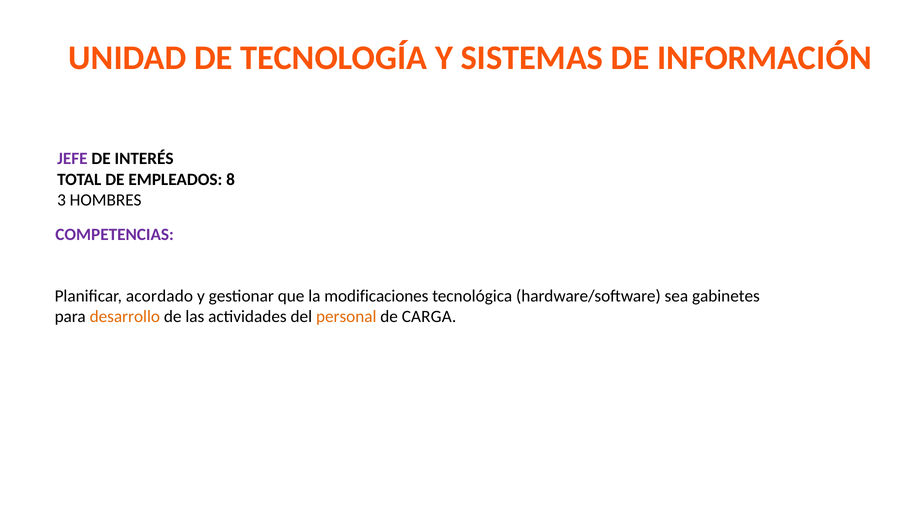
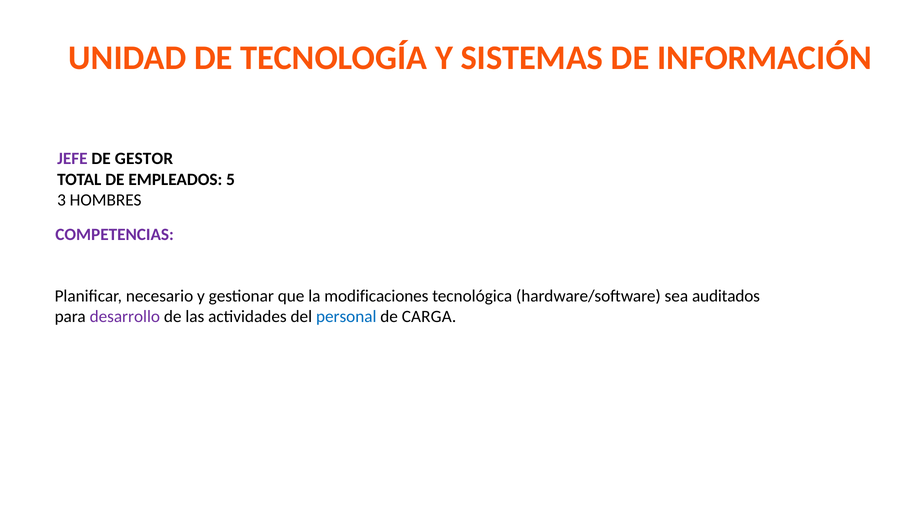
INTERÉS: INTERÉS -> GESTOR
8: 8 -> 5
acordado: acordado -> necesario
gabinetes: gabinetes -> auditados
desarrollo colour: orange -> purple
personal colour: orange -> blue
